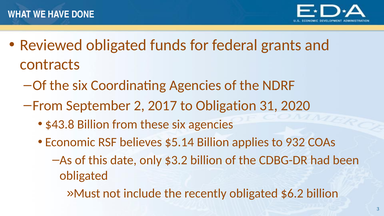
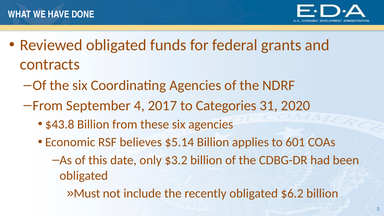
2: 2 -> 4
Obligation: Obligation -> Categories
932: 932 -> 601
